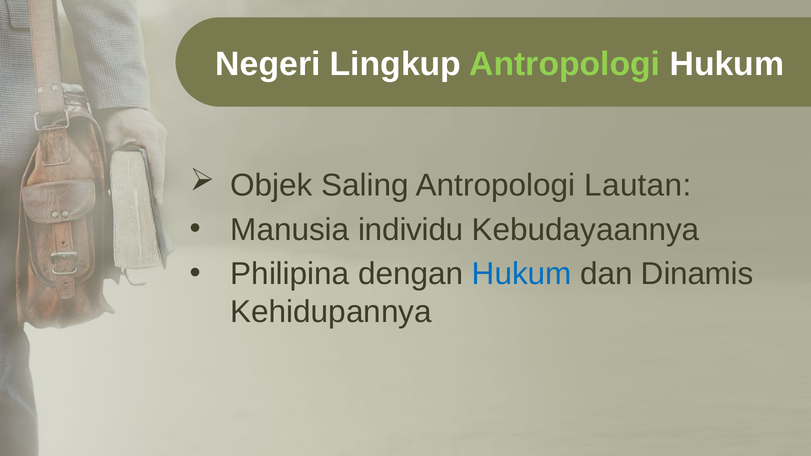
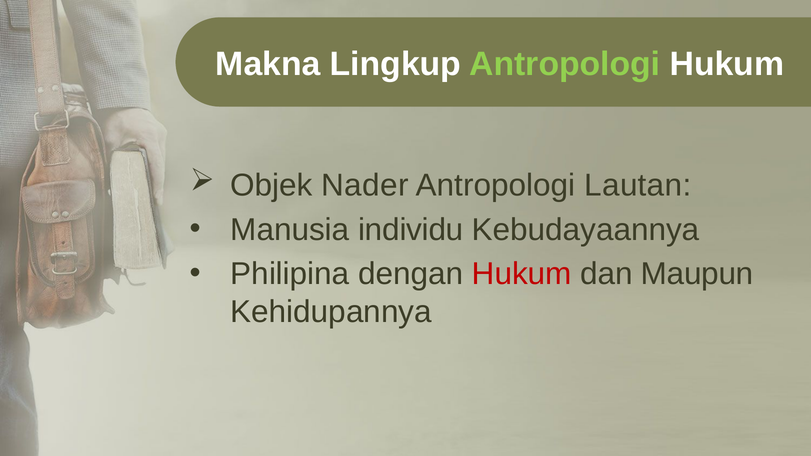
Negeri: Negeri -> Makna
Saling: Saling -> Nader
Hukum at (522, 274) colour: blue -> red
Dinamis: Dinamis -> Maupun
